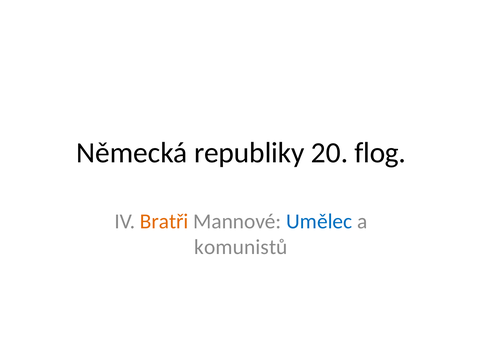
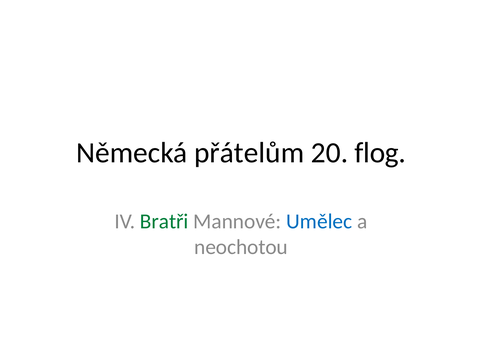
republiky: republiky -> přátelům
Bratři colour: orange -> green
komunistů: komunistů -> neochotou
